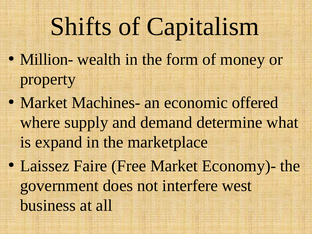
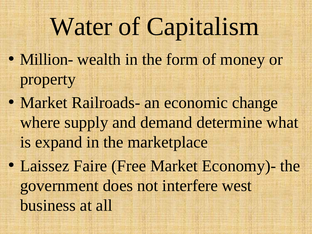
Shifts: Shifts -> Water
Machines-: Machines- -> Railroads-
offered: offered -> change
